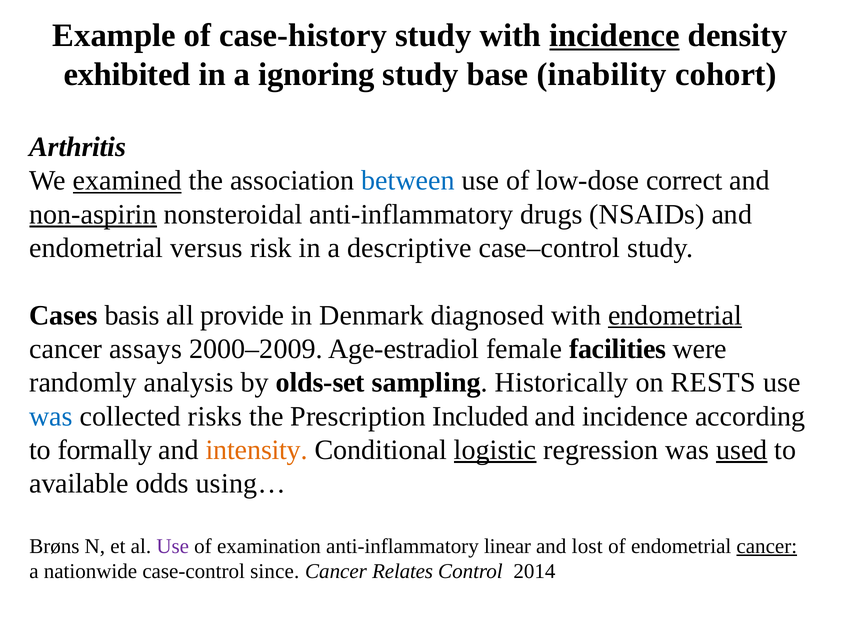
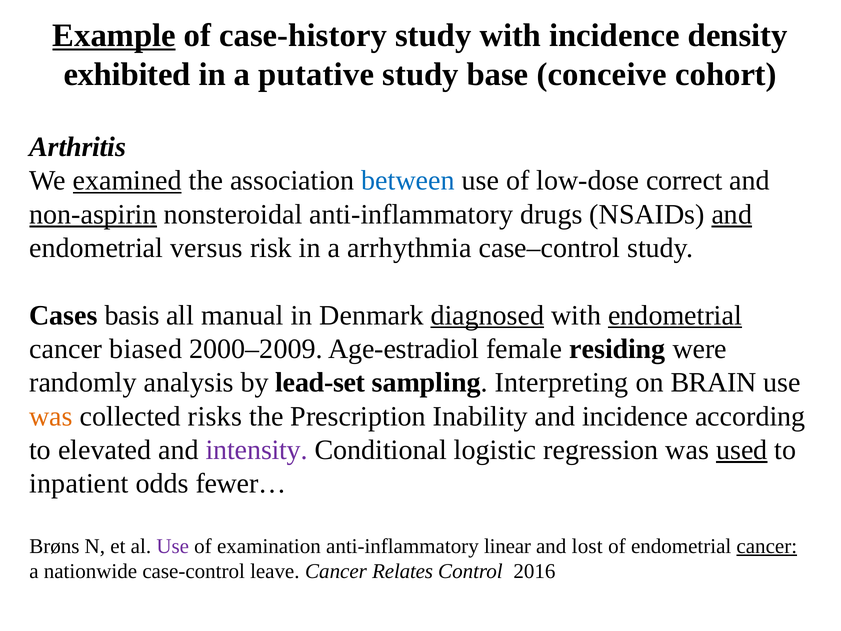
Example underline: none -> present
incidence at (615, 35) underline: present -> none
ignoring: ignoring -> putative
inability: inability -> conceive
and at (732, 214) underline: none -> present
descriptive: descriptive -> arrhythmia
provide: provide -> manual
diagnosed underline: none -> present
assays: assays -> biased
facilities: facilities -> residing
olds-set: olds-set -> lead-set
Historically: Historically -> Interpreting
RESTS: RESTS -> BRAIN
was at (51, 416) colour: blue -> orange
Included: Included -> Inability
formally: formally -> elevated
intensity colour: orange -> purple
logistic underline: present -> none
available: available -> inpatient
using…: using… -> fewer…
since: since -> leave
2014: 2014 -> 2016
